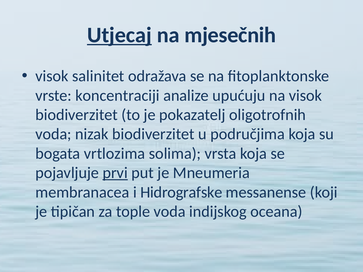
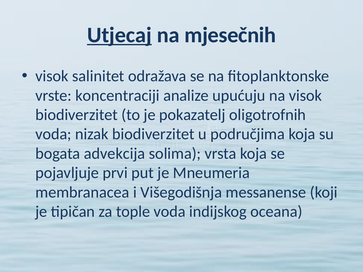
vrtlozima: vrtlozima -> advekcija
prvi underline: present -> none
Hidrografske: Hidrografske -> Višegodišnja
